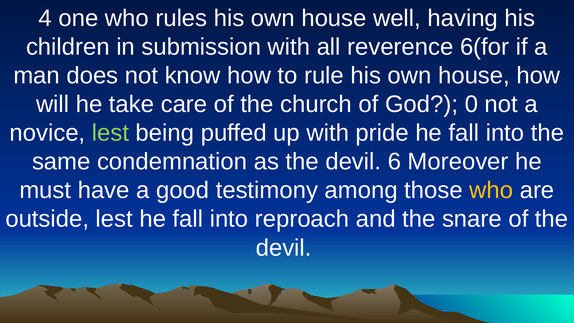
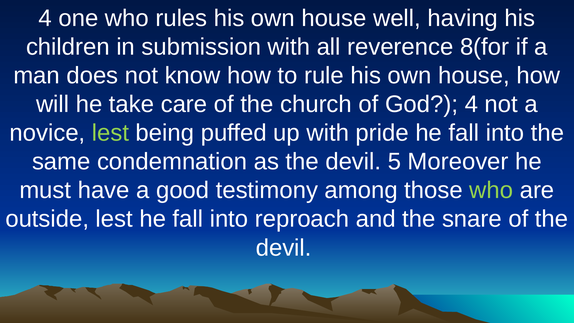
6(for: 6(for -> 8(for
God 0: 0 -> 4
6: 6 -> 5
who at (491, 190) colour: yellow -> light green
